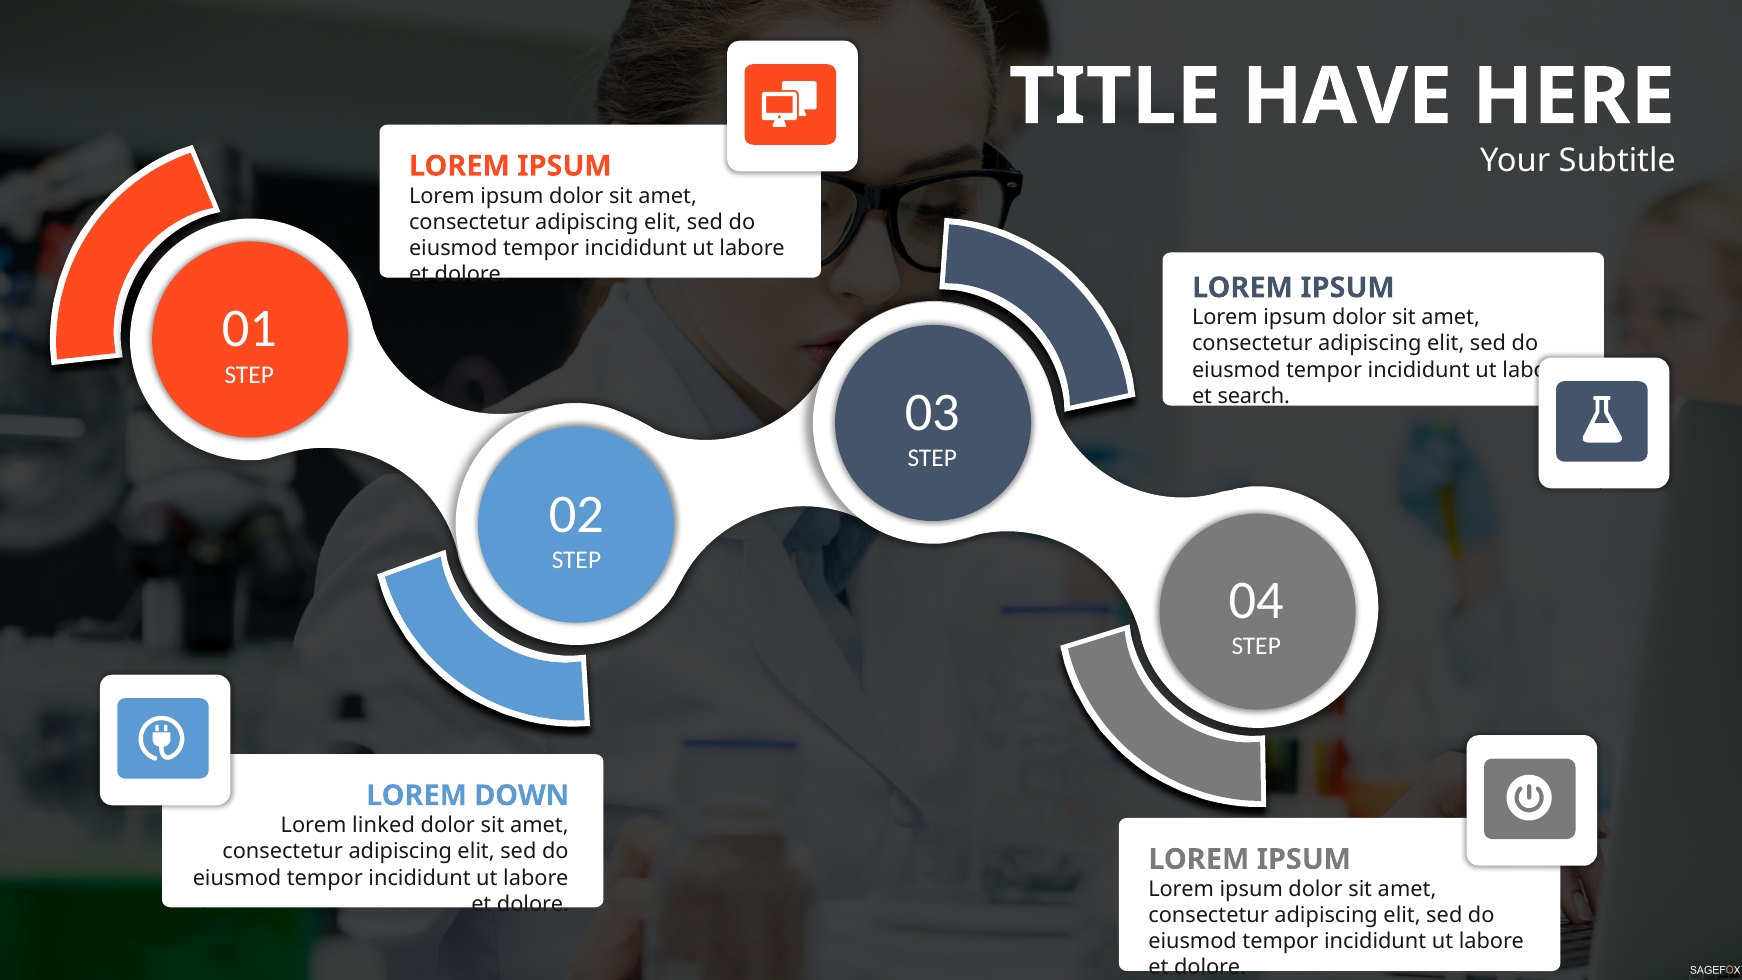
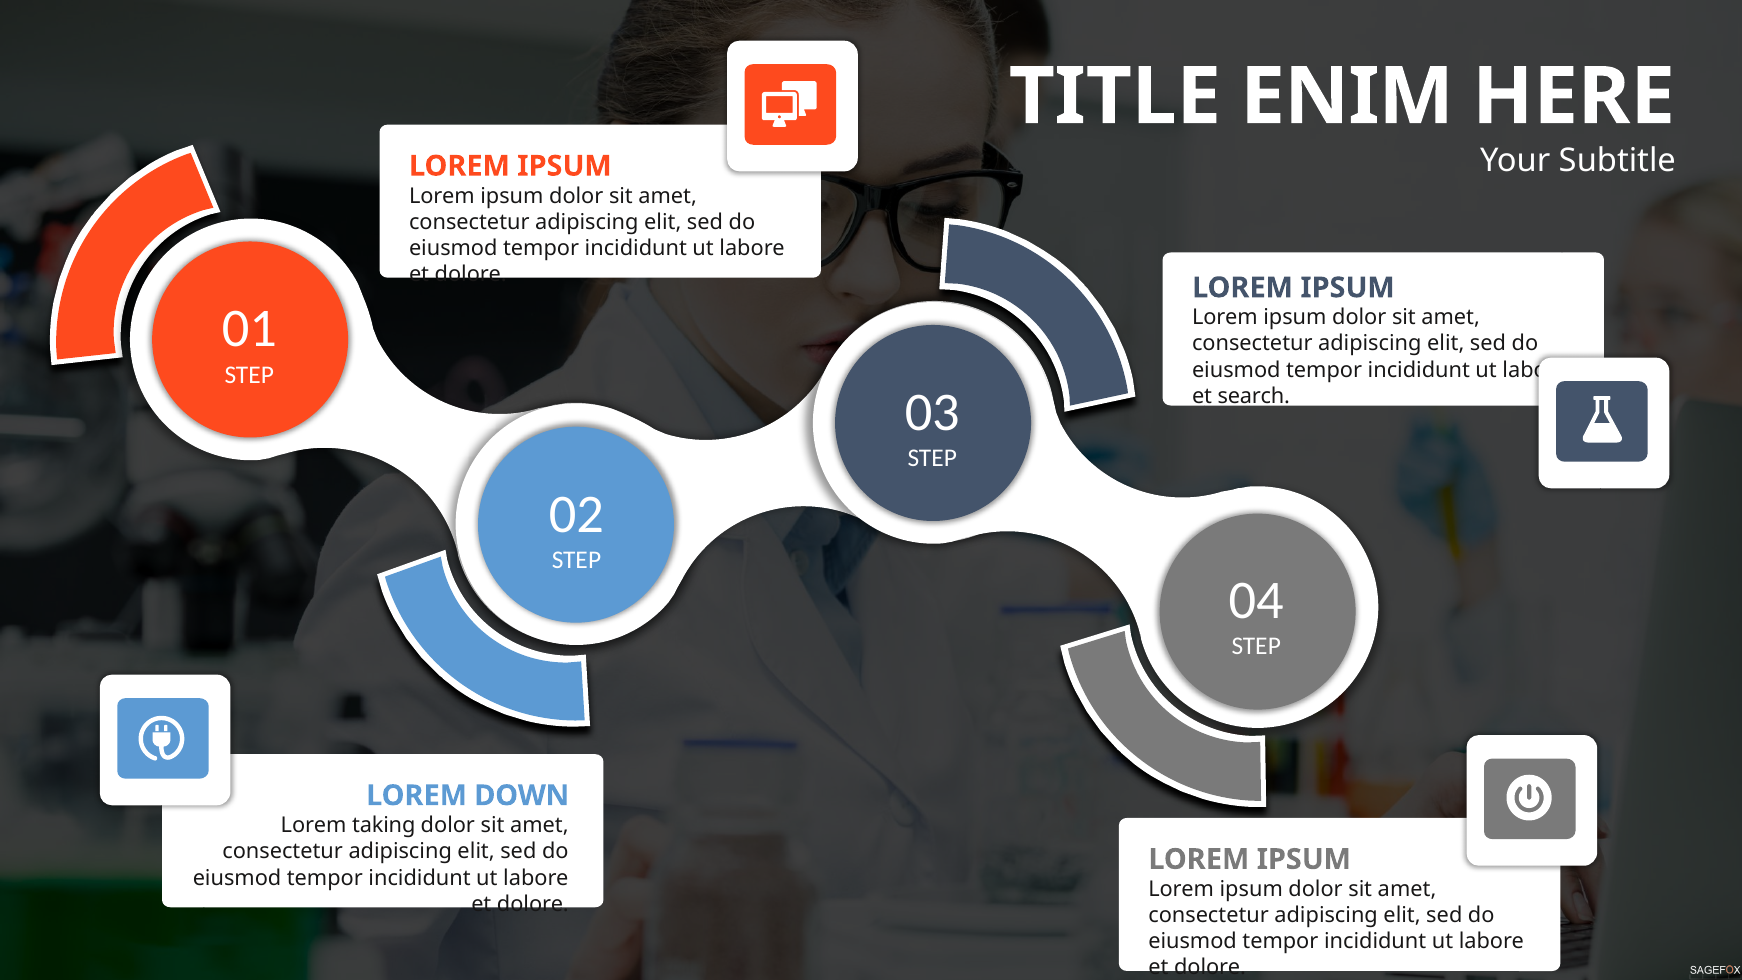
HAVE: HAVE -> ENIM
linked: linked -> taking
